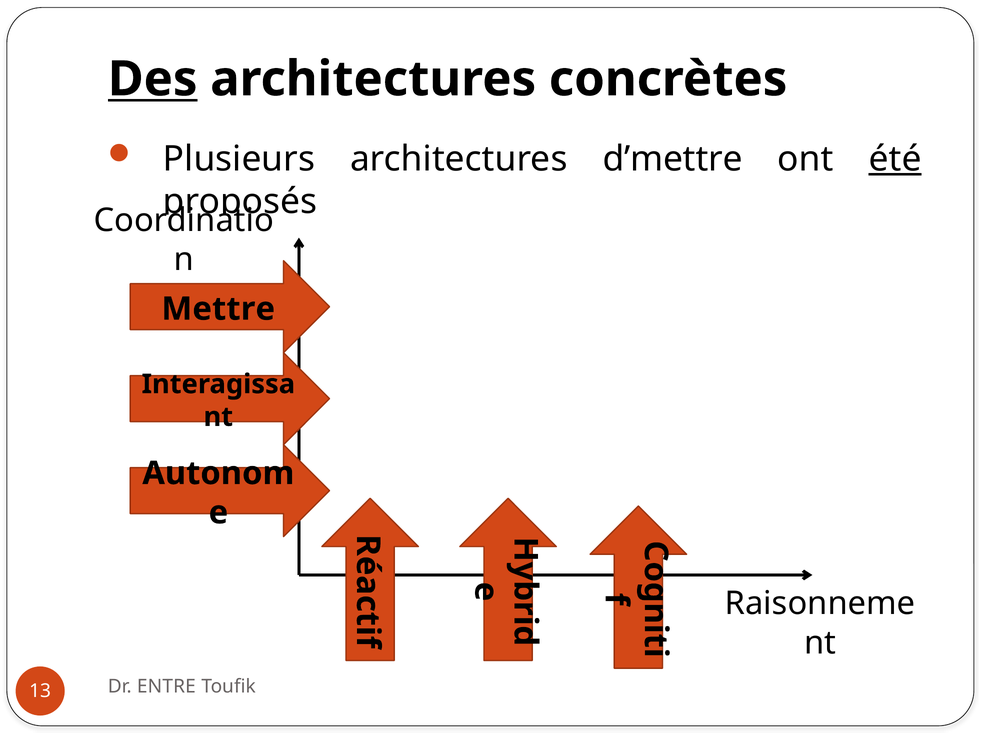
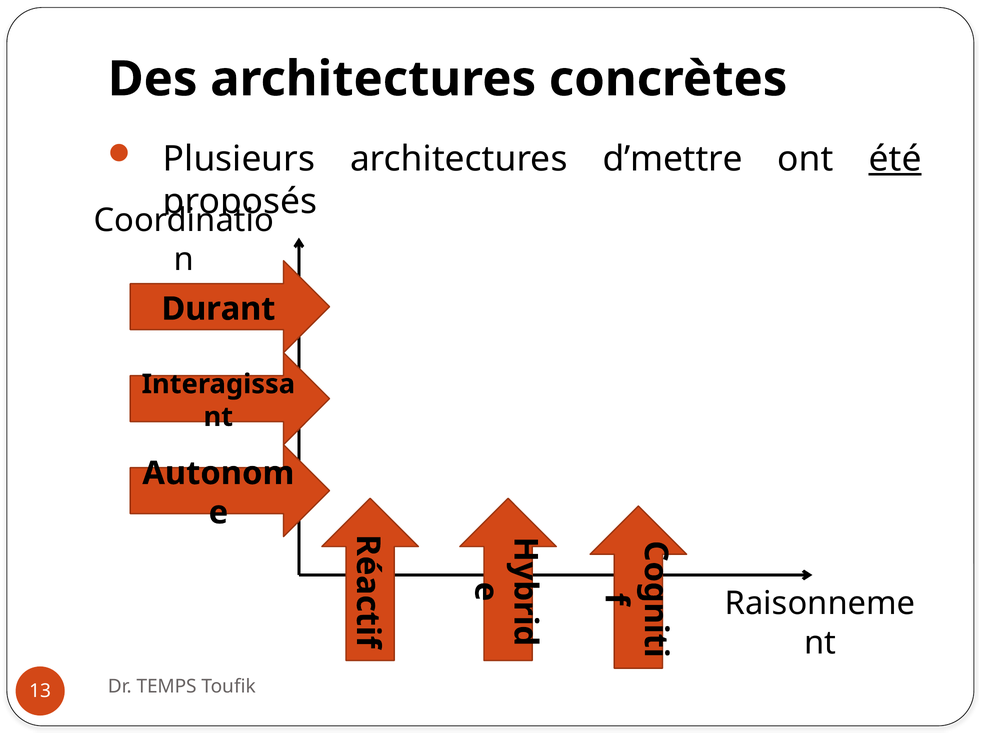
Des underline: present -> none
Mettre: Mettre -> Durant
ENTRE: ENTRE -> TEMPS
